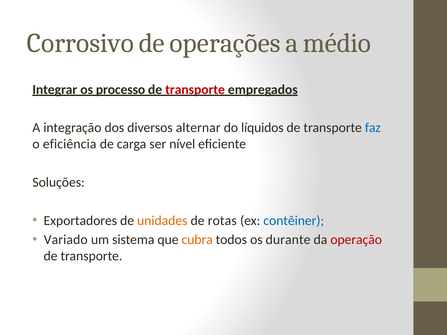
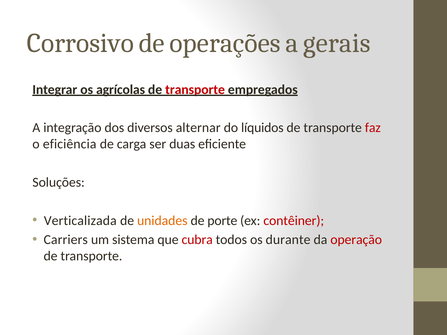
médio: médio -> gerais
processo: processo -> agrícolas
faz colour: blue -> red
nível: nível -> duas
Exportadores: Exportadores -> Verticalizada
rotas: rotas -> porte
contêiner colour: blue -> red
Variado: Variado -> Carriers
cubra colour: orange -> red
